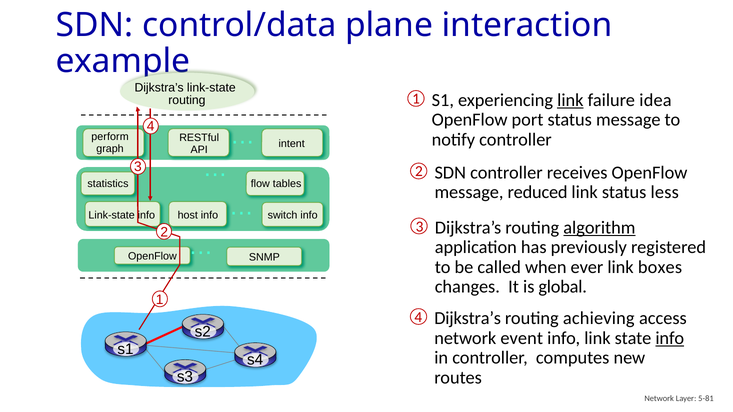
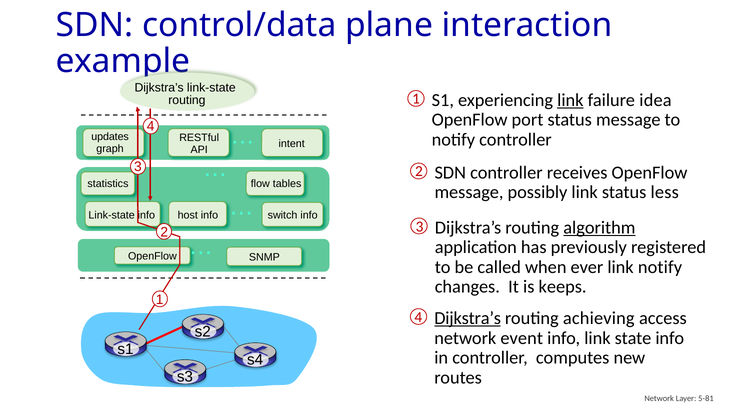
perform: perform -> updates
reduced: reduced -> possibly
link boxes: boxes -> notify
global: global -> keeps
Dijkstra’s at (468, 318) underline: none -> present
info at (670, 338) underline: present -> none
